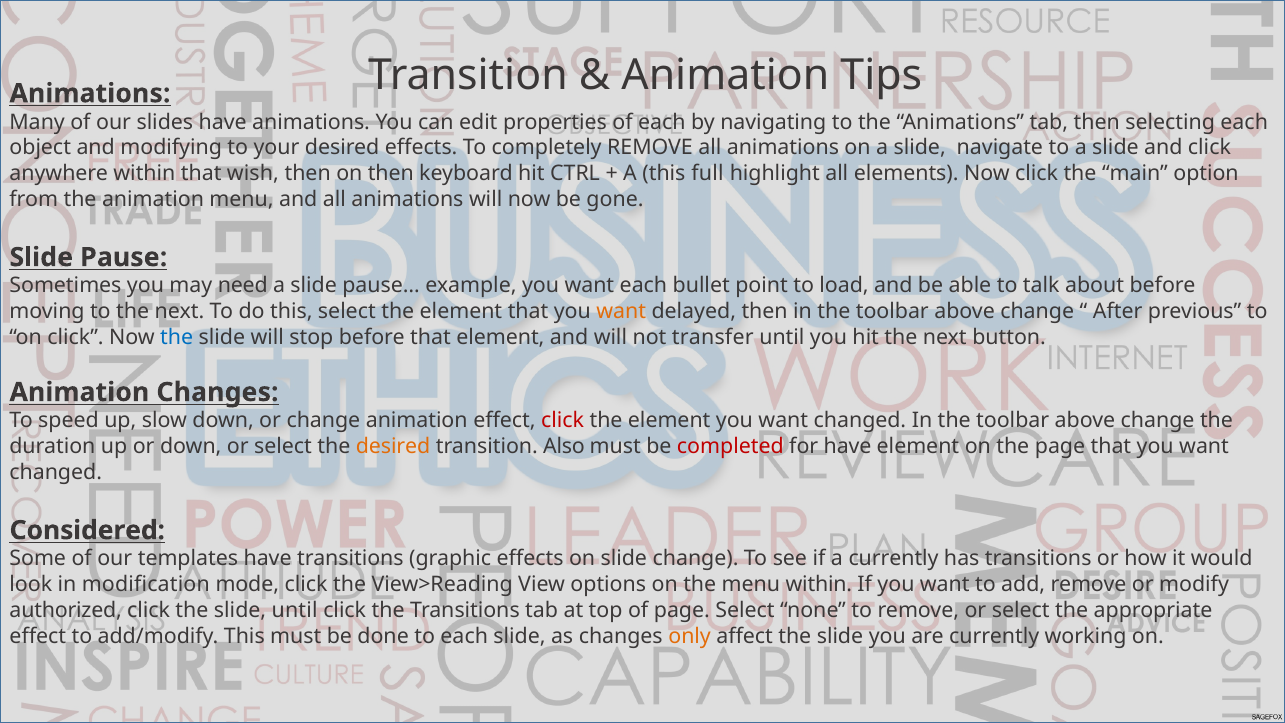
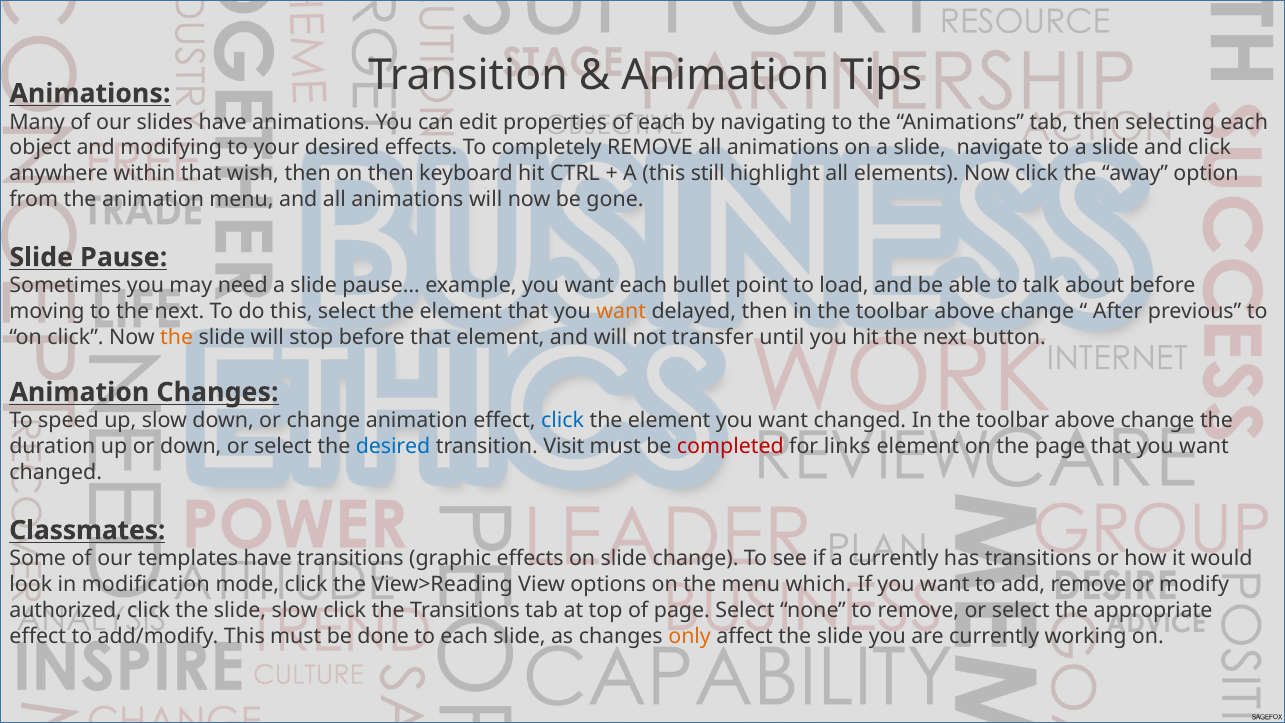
full: full -> still
main: main -> away
the at (177, 337) colour: blue -> orange
click at (563, 421) colour: red -> blue
desired at (393, 446) colour: orange -> blue
Also: Also -> Visit
for have: have -> links
Considered: Considered -> Classmates
menu within: within -> which
slide until: until -> slow
